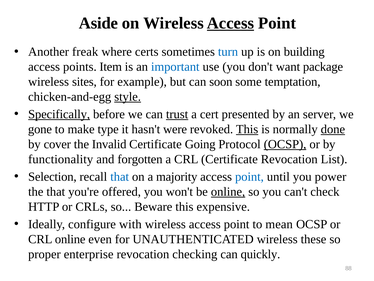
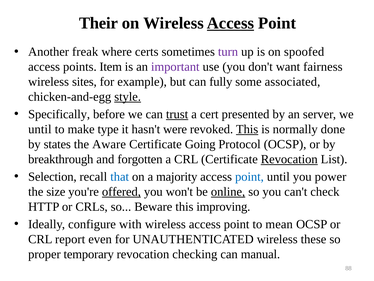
Aside: Aside -> Their
turn colour: blue -> purple
building: building -> spoofed
important colour: blue -> purple
package: package -> fairness
soon: soon -> fully
temptation: temptation -> associated
Specifically underline: present -> none
gone at (40, 129): gone -> until
done underline: present -> none
cover: cover -> states
Invalid: Invalid -> Aware
OCSP at (285, 144) underline: present -> none
functionality: functionality -> breakthrough
Revocation at (289, 159) underline: none -> present
the that: that -> size
offered underline: none -> present
expensive: expensive -> improving
CRL online: online -> report
enterprise: enterprise -> temporary
quickly: quickly -> manual
